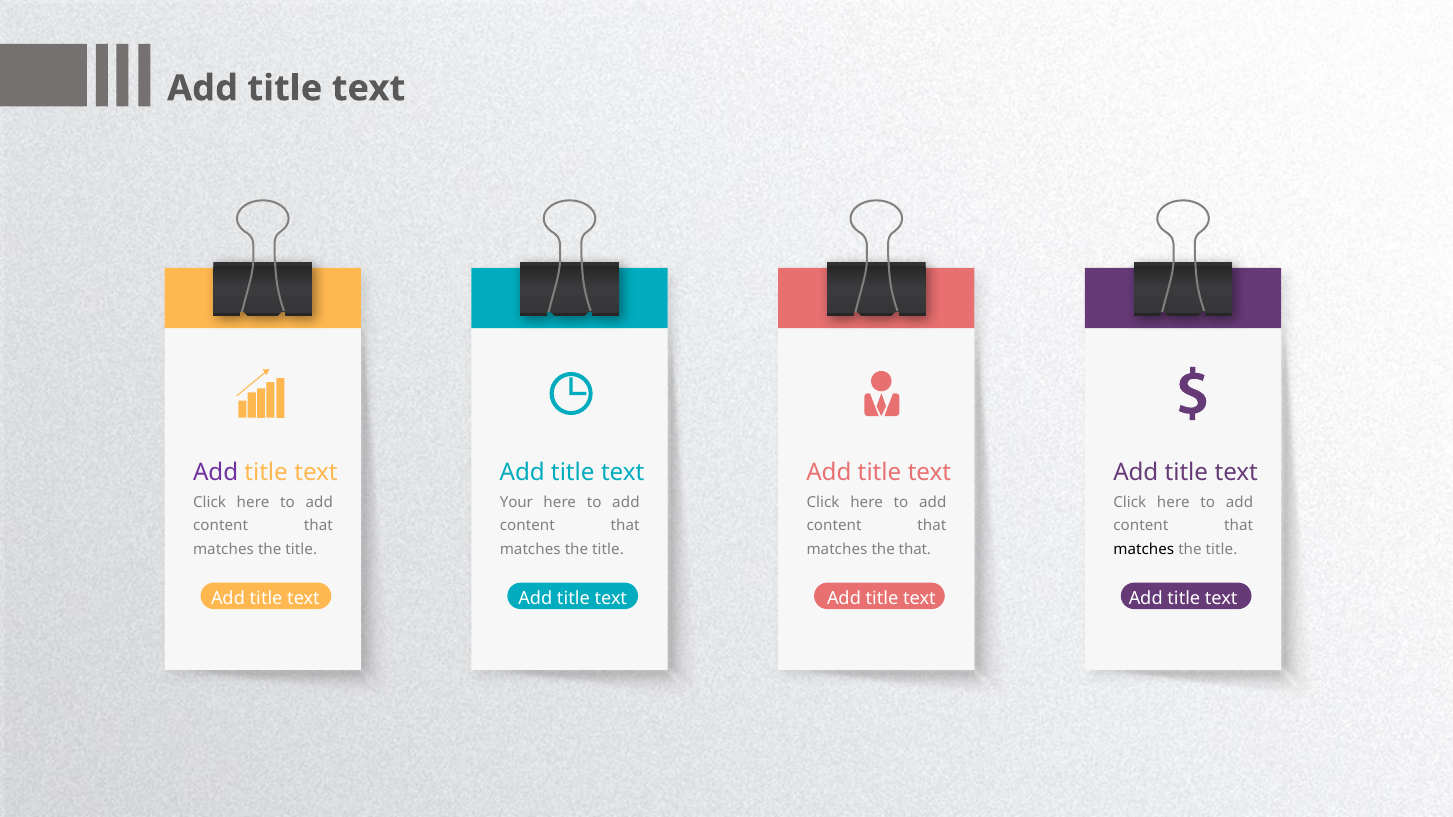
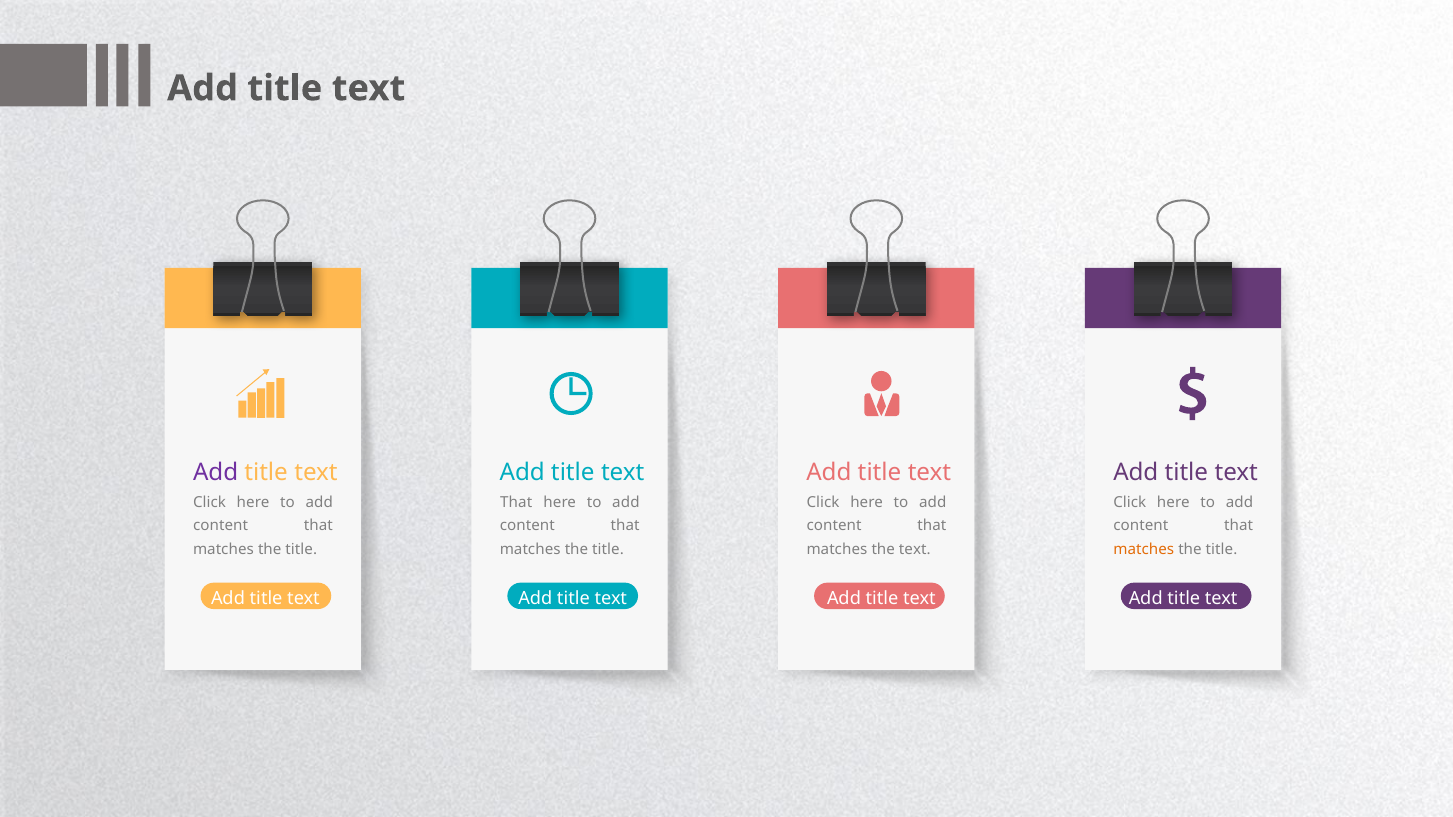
Your at (516, 503): Your -> That
the that: that -> text
matches at (1144, 550) colour: black -> orange
